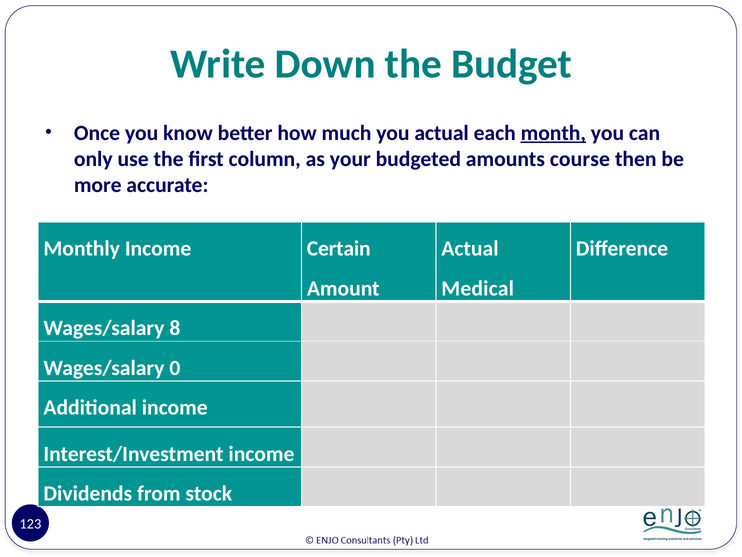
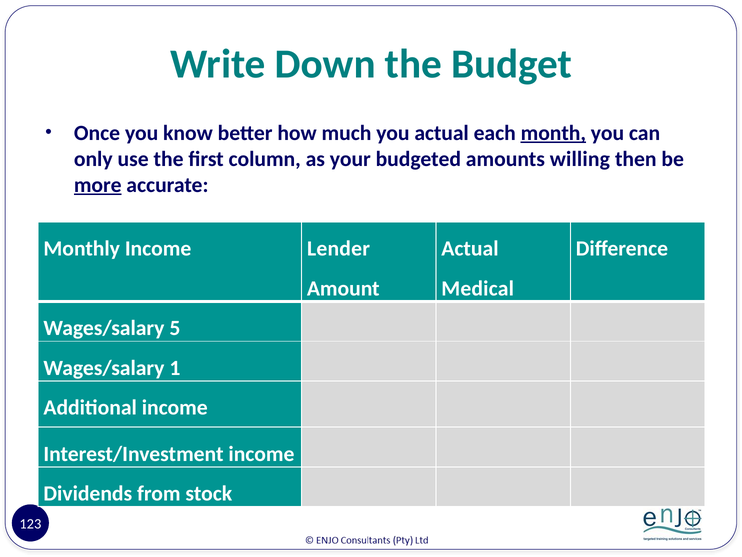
course: course -> willing
more underline: none -> present
Certain: Certain -> Lender
8: 8 -> 5
0: 0 -> 1
